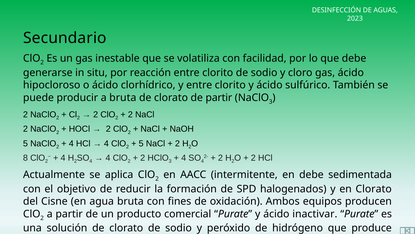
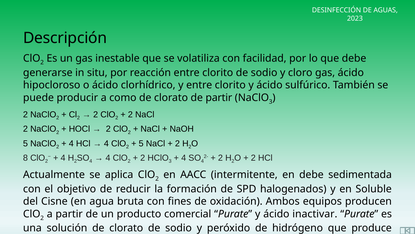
Secundario: Secundario -> Descripción
a bruta: bruta -> como
en Clorato: Clorato -> Soluble
